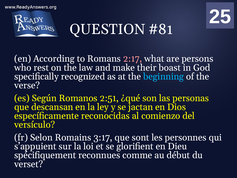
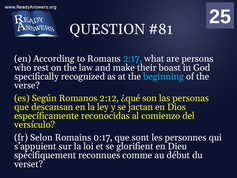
2:17 colour: pink -> light blue
2:51: 2:51 -> 2:12
3:17: 3:17 -> 0:17
